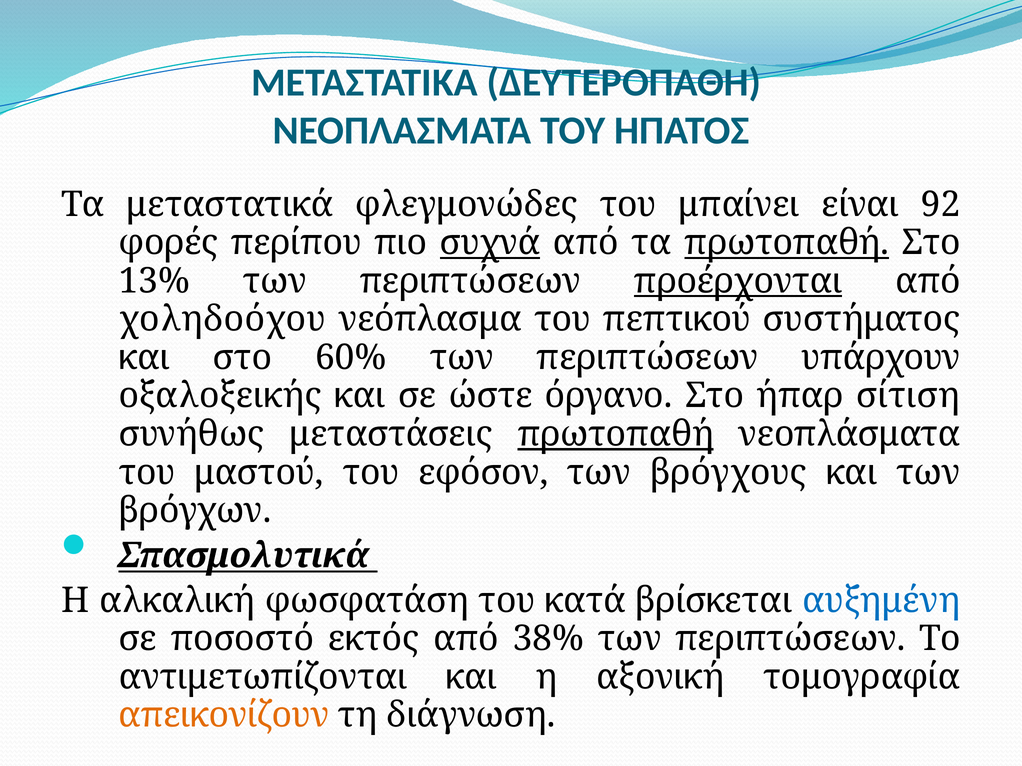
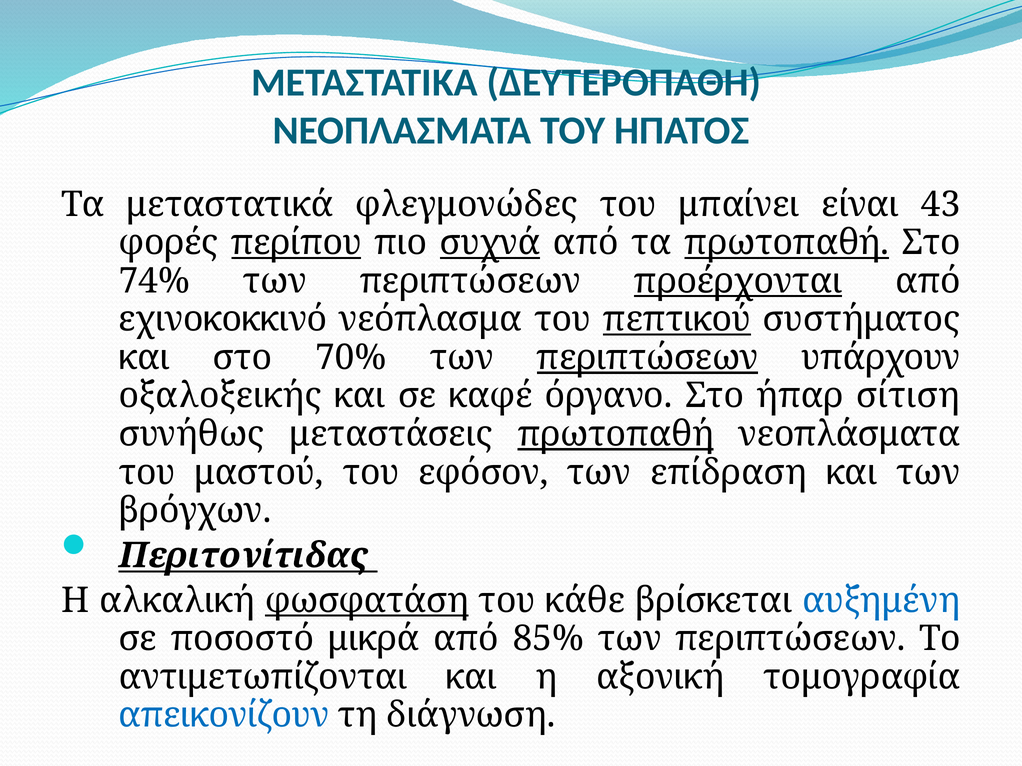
92: 92 -> 43
περίπου underline: none -> present
13%: 13% -> 74%
χοληδοόχου: χοληδοόχου -> εχινοκοκκινό
πεπτικού underline: none -> present
60%: 60% -> 70%
περιπτώσεων at (648, 358) underline: none -> present
ώστε: ώστε -> καφέ
βρόγχους: βρόγχους -> επίδραση
Σπασμολυτικά: Σπασμολυτικά -> Περιτονίτιδας
φωσφατάση underline: none -> present
κατά: κατά -> κάθε
εκτός: εκτός -> μικρά
38%: 38% -> 85%
απεικονίζουν colour: orange -> blue
